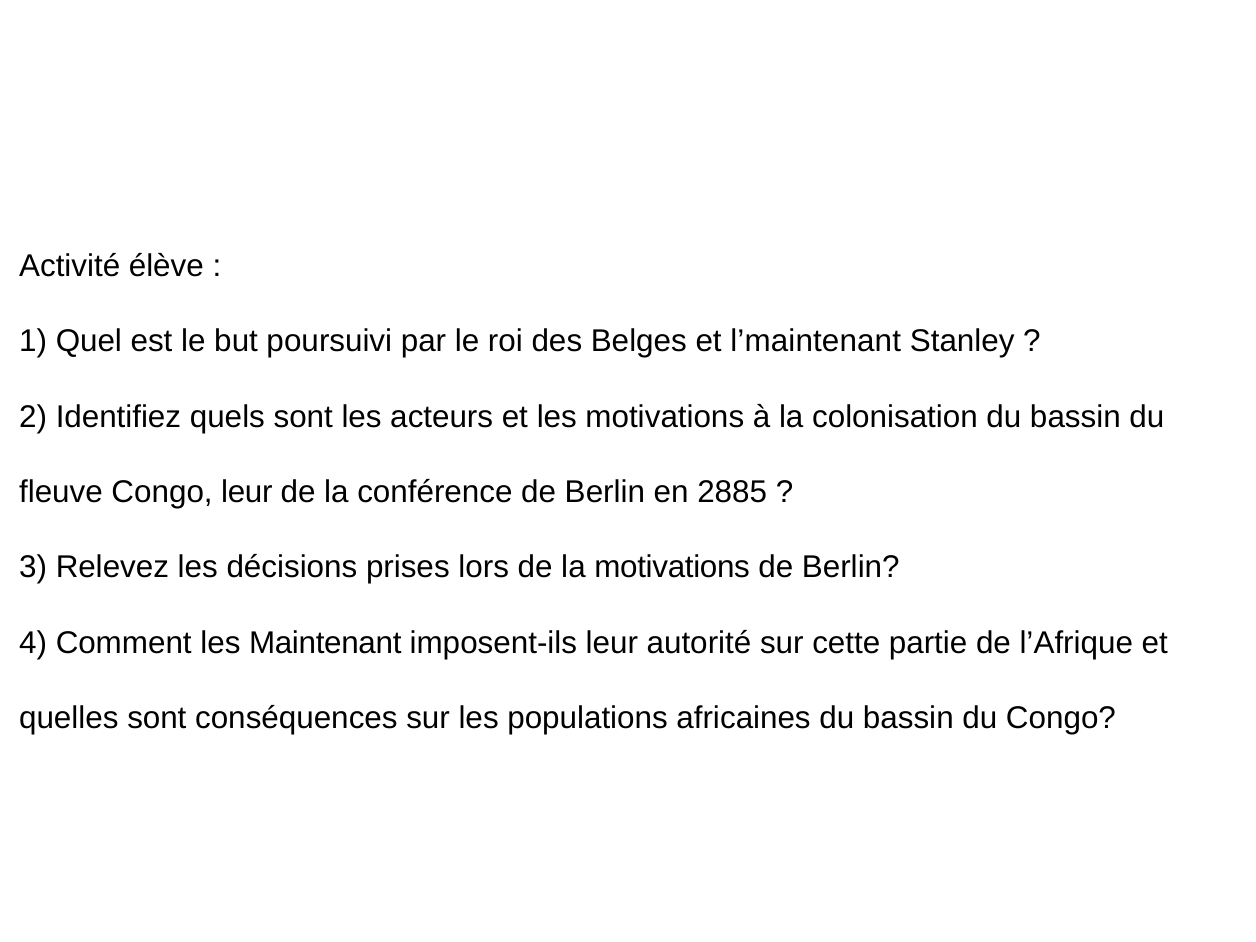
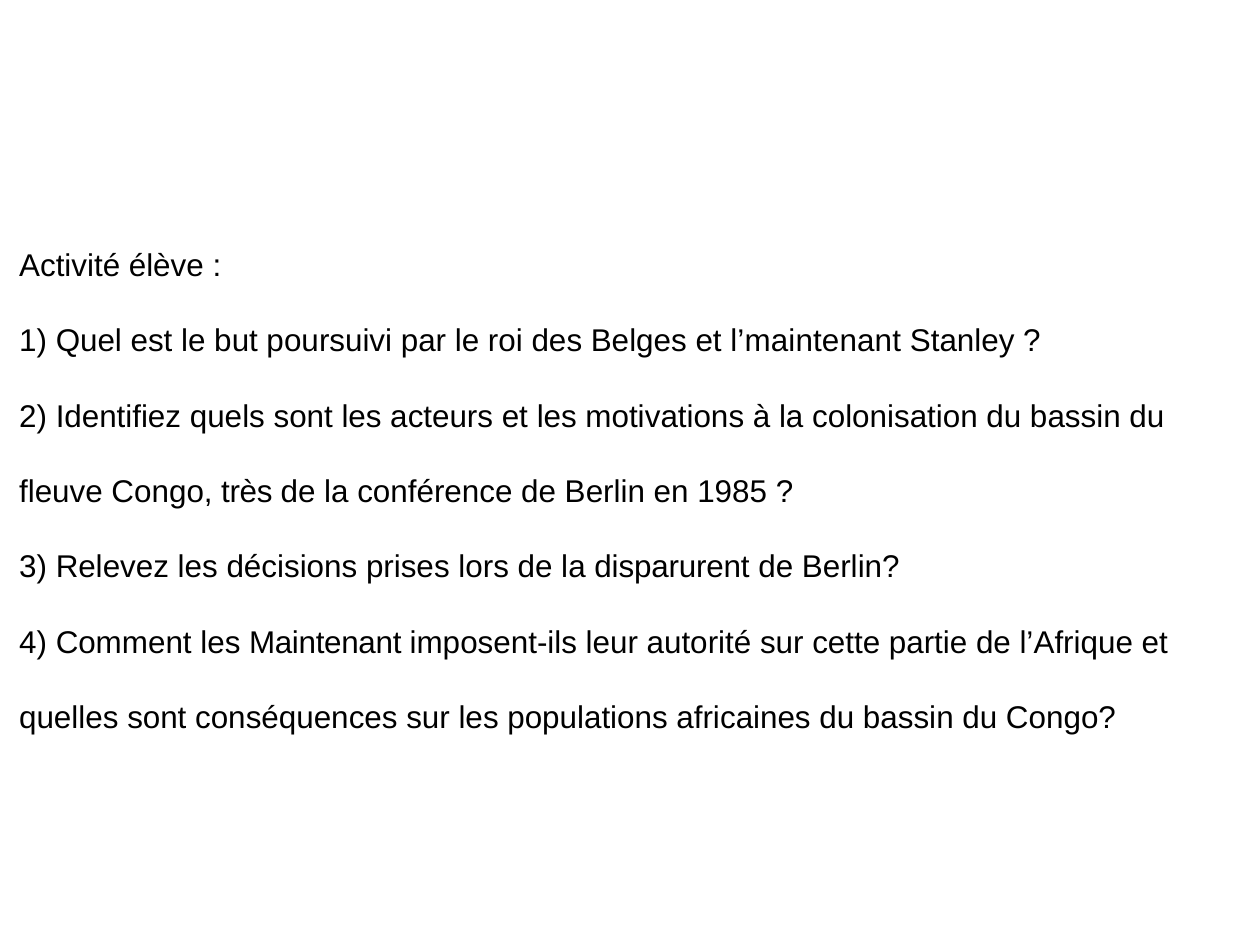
Congo leur: leur -> très
2885: 2885 -> 1985
la motivations: motivations -> disparurent
